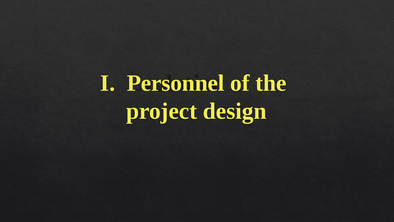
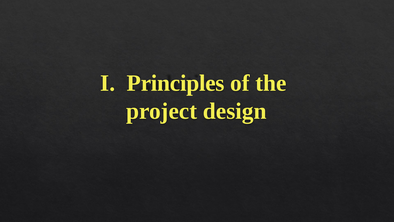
Personnel: Personnel -> Principles
